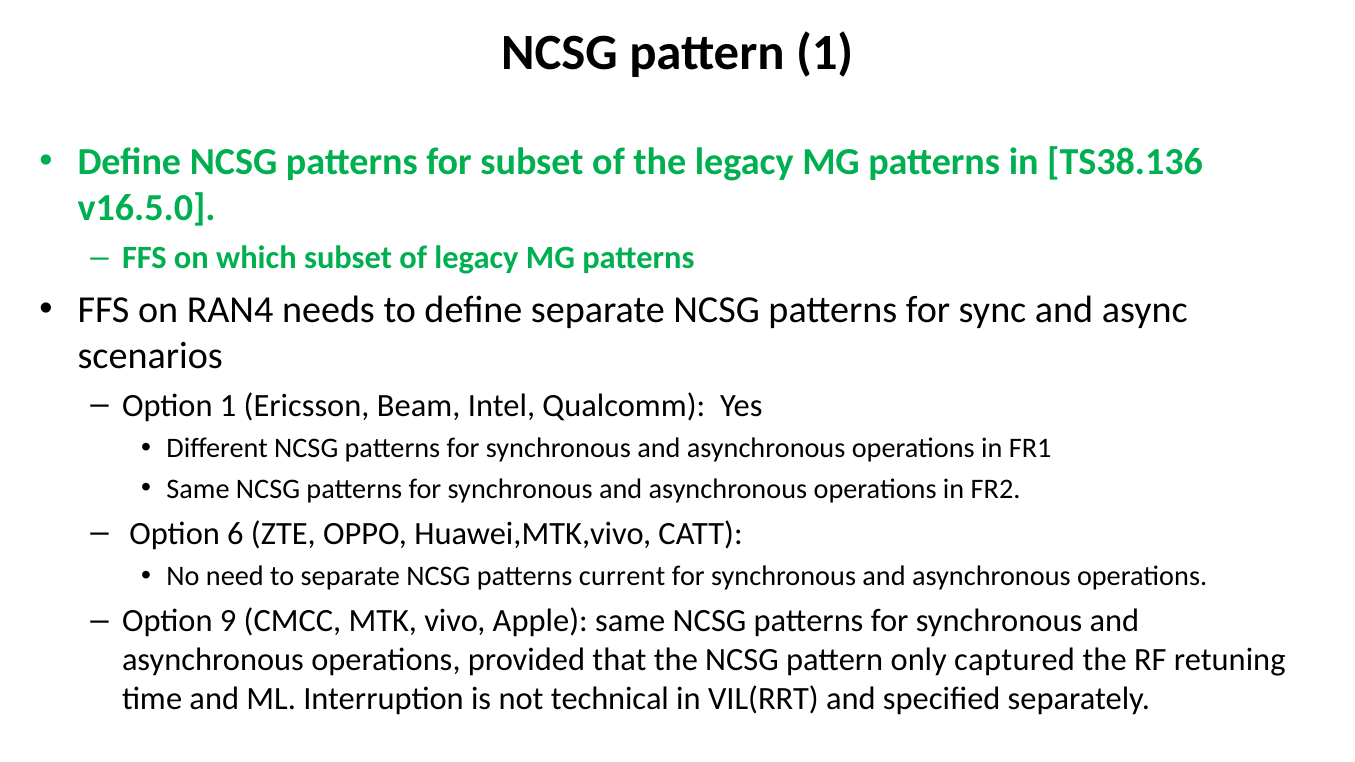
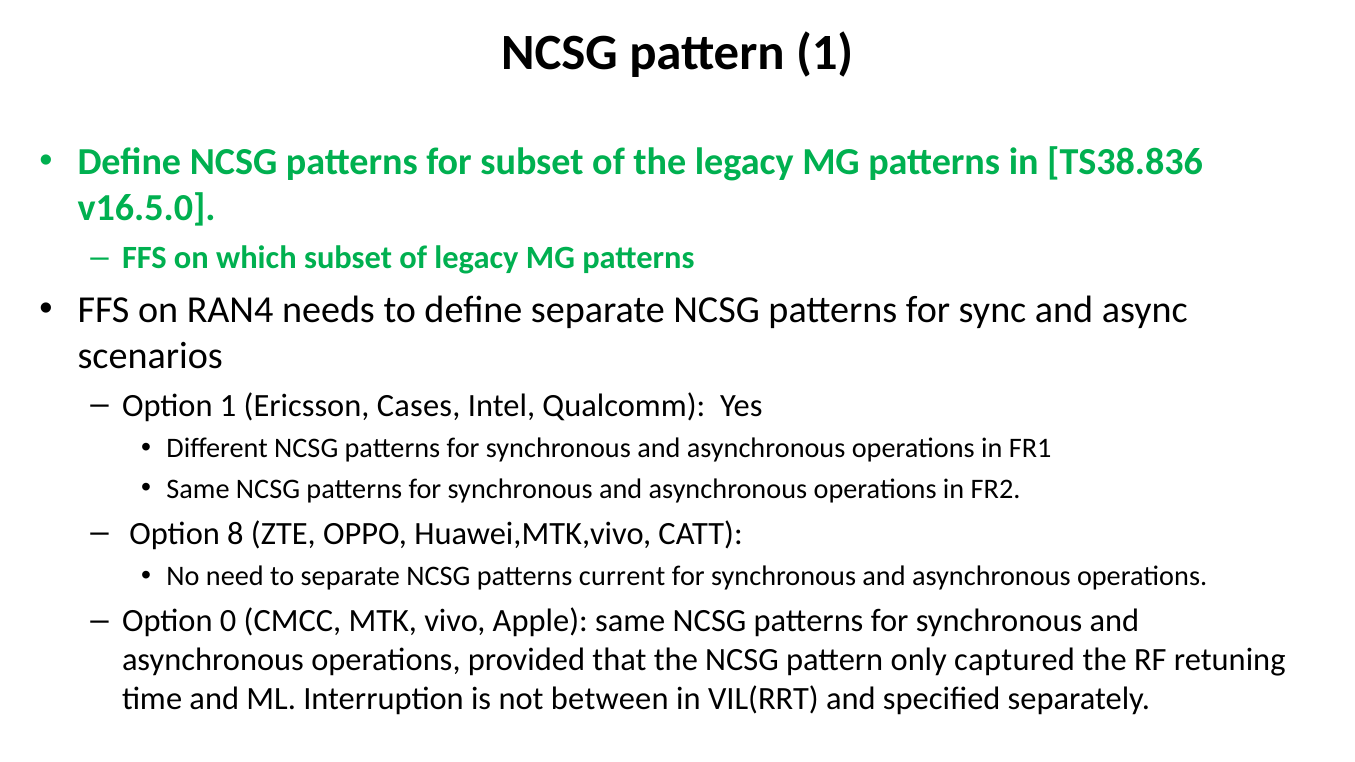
TS38.136: TS38.136 -> TS38.836
Beam: Beam -> Cases
6: 6 -> 8
9: 9 -> 0
technical: technical -> between
